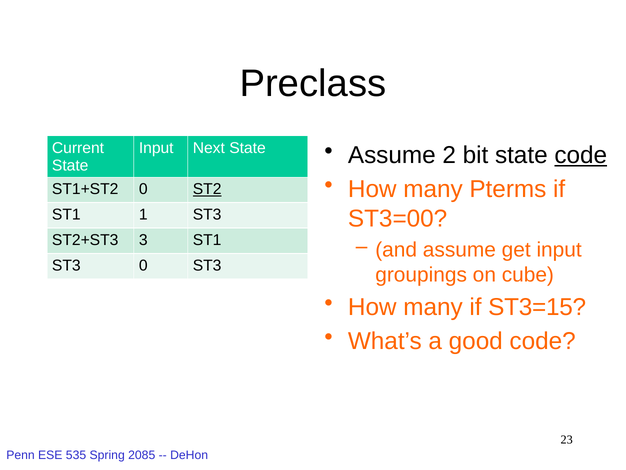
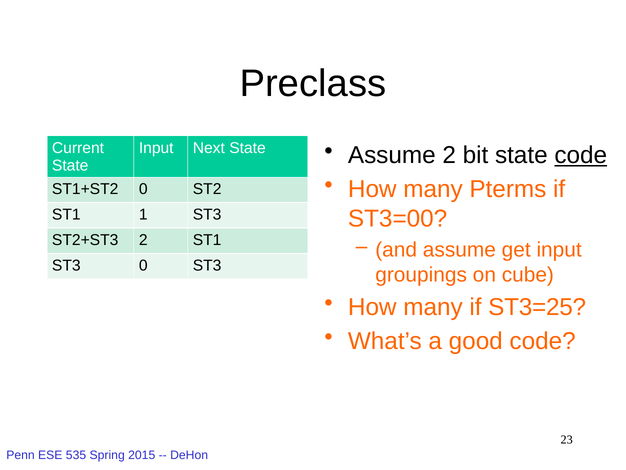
ST2 underline: present -> none
ST2+ST3 3: 3 -> 2
ST3=15: ST3=15 -> ST3=25
2085: 2085 -> 2015
